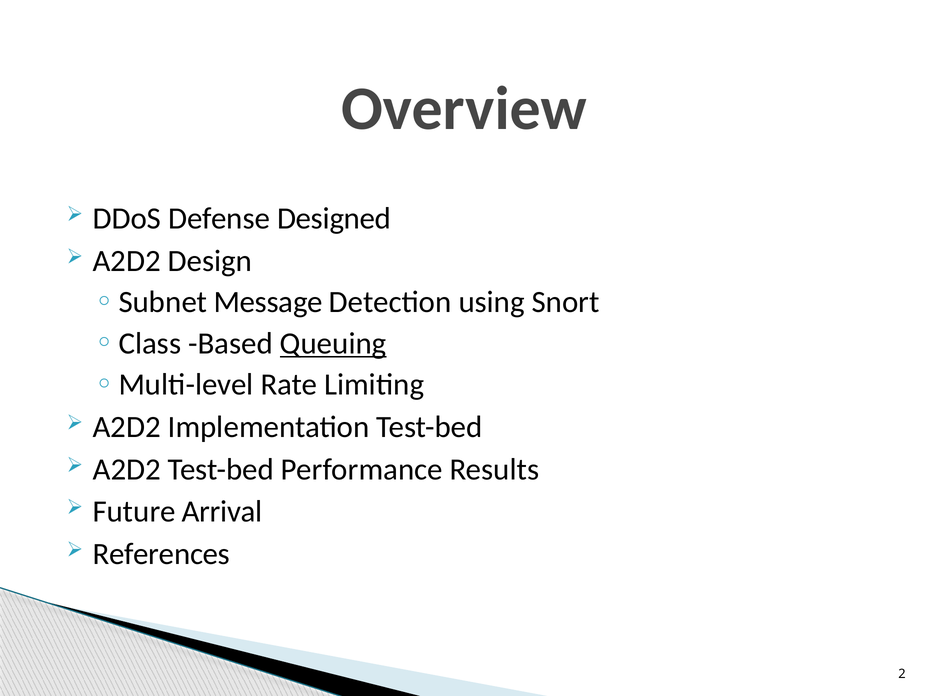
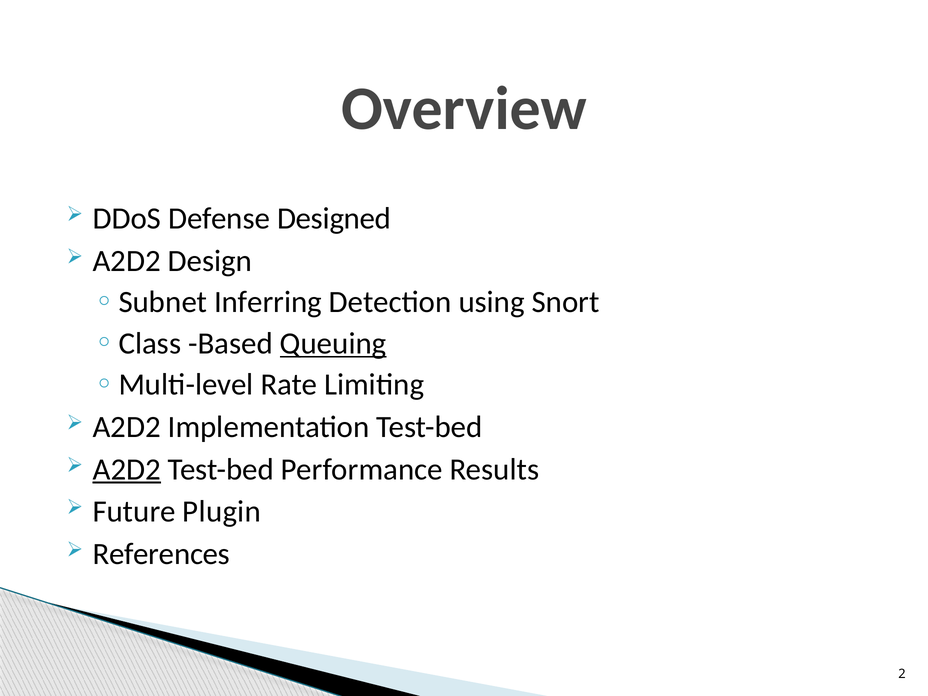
Message: Message -> Inferring
A2D2 at (127, 469) underline: none -> present
Arrival: Arrival -> Plugin
